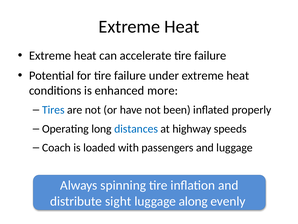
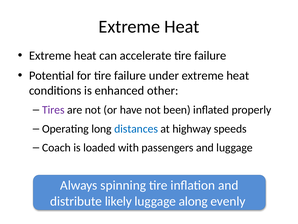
more: more -> other
Tires colour: blue -> purple
sight: sight -> likely
